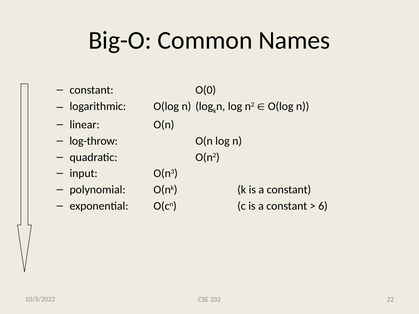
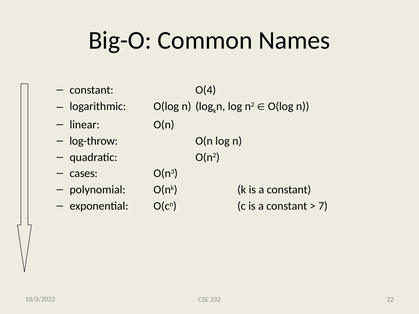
O(0: O(0 -> O(4
input: input -> cases
6: 6 -> 7
